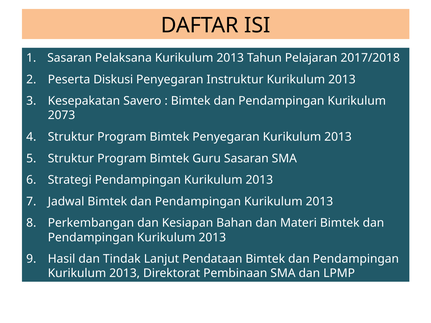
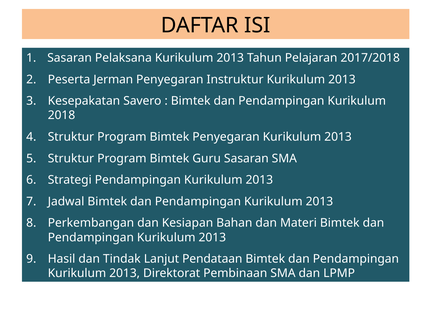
Diskusi: Diskusi -> Jerman
2073: 2073 -> 2018
